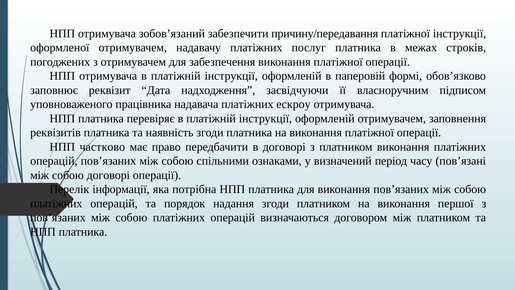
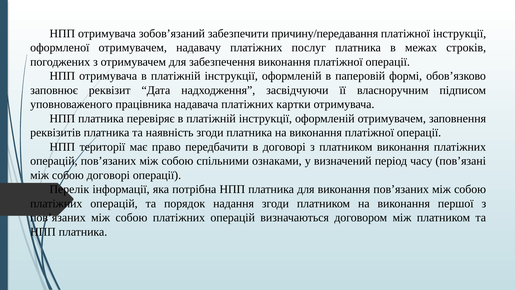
ескроу: ескроу -> картки
частково: частково -> території
